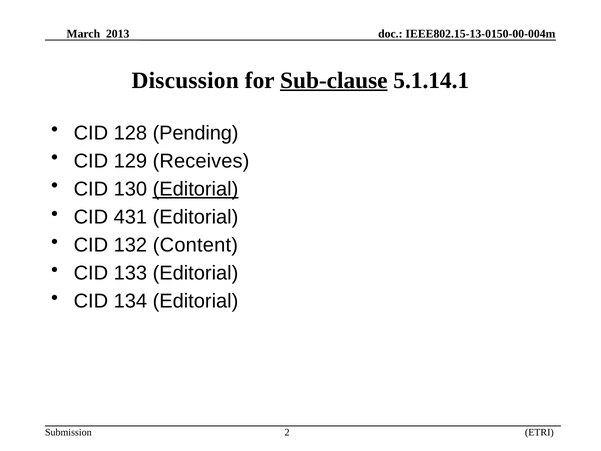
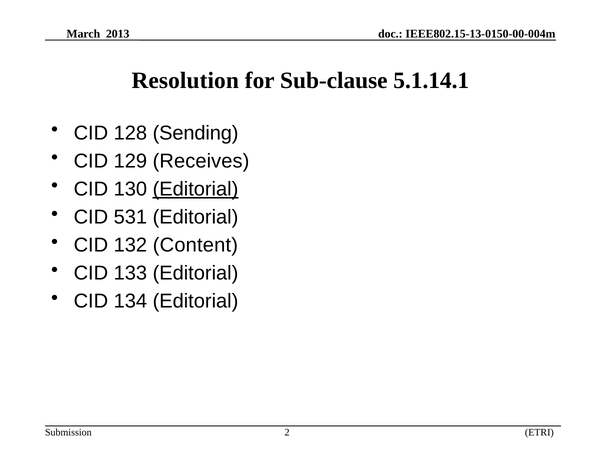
Discussion: Discussion -> Resolution
Sub-clause underline: present -> none
Pending: Pending -> Sending
431: 431 -> 531
